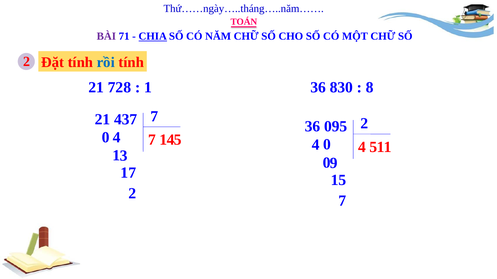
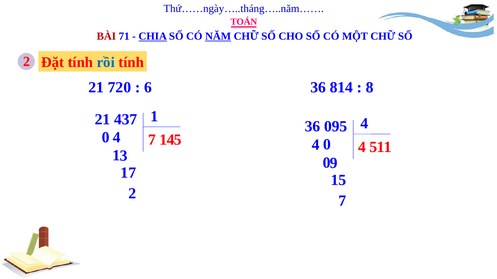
BÀI colour: purple -> red
NĂM underline: none -> present
728: 728 -> 720
1 at (148, 88): 1 -> 6
830: 830 -> 814
437 7: 7 -> 1
095 2: 2 -> 4
